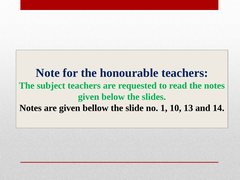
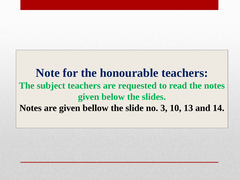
1: 1 -> 3
